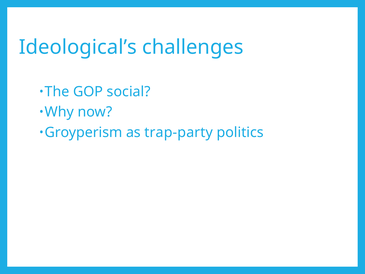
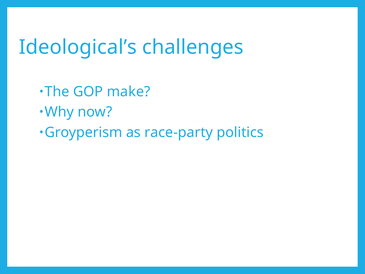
social: social -> make
trap-party: trap-party -> race-party
